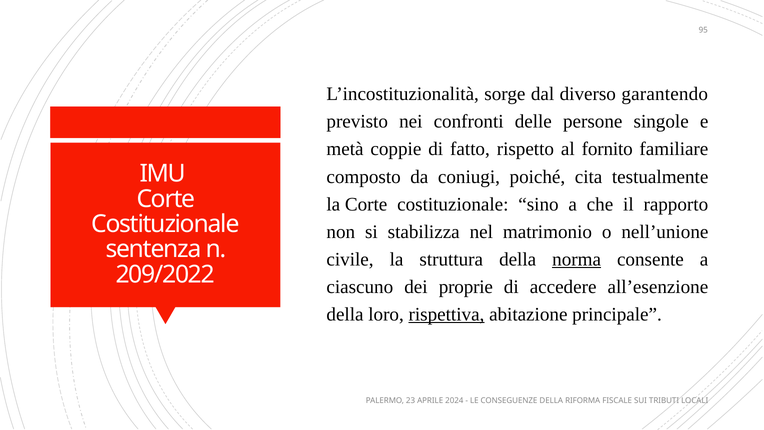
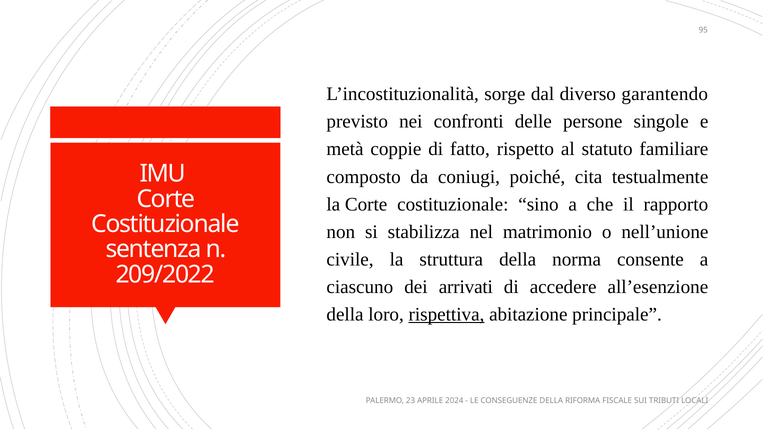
fornito: fornito -> statuto
norma underline: present -> none
proprie: proprie -> arrivati
